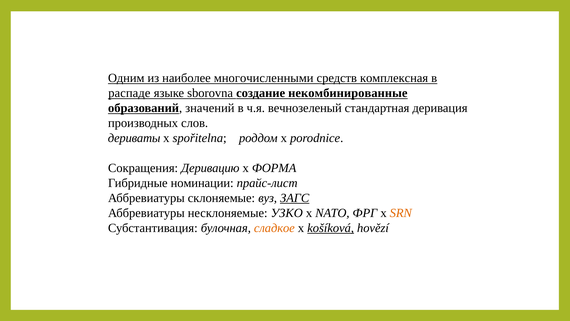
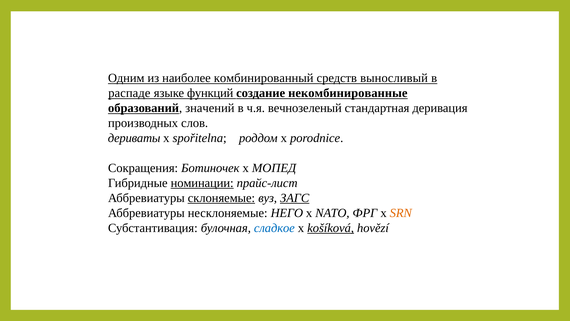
многочисленными: многочисленными -> комбинированный
комплексная: комплексная -> выносливый
sborovna: sborovna -> функций
Деривацию: Деривацию -> Ботиночек
ФОРМА: ФОРМА -> МОПЕД
номинации underline: none -> present
склоняемые underline: none -> present
УЗКО: УЗКО -> НЕГО
сладкое colour: orange -> blue
